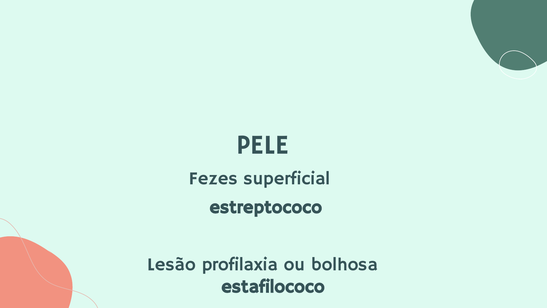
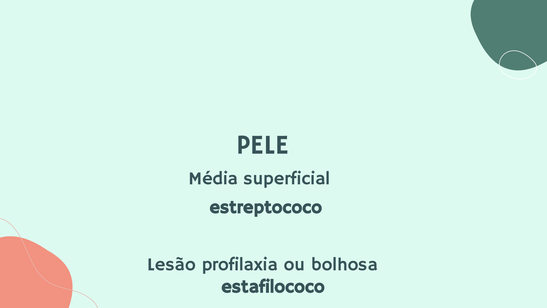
Fezes: Fezes -> Média
